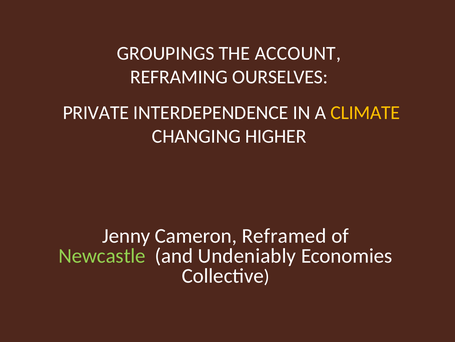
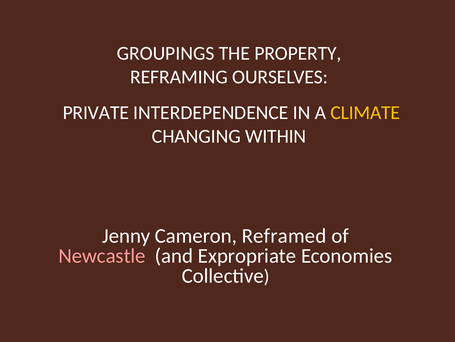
ACCOUNT: ACCOUNT -> PROPERTY
HIGHER: HIGHER -> WITHIN
Newcastle colour: light green -> pink
Undeniably: Undeniably -> Expropriate
